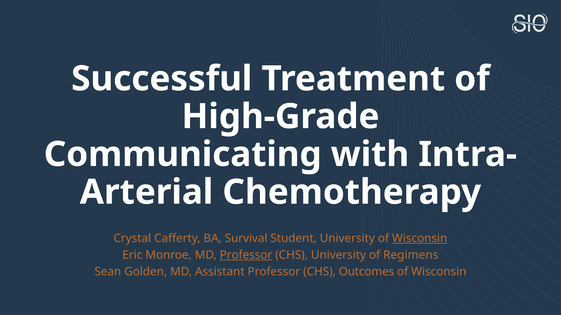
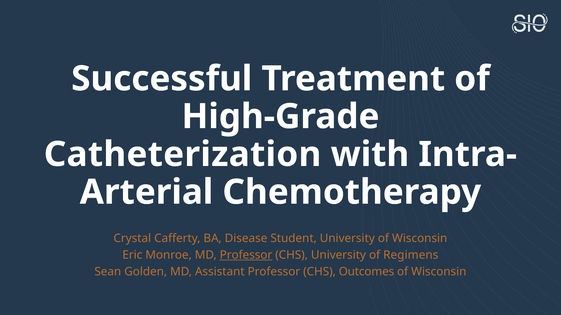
Communicating: Communicating -> Catheterization
Survival: Survival -> Disease
Wisconsin at (420, 239) underline: present -> none
